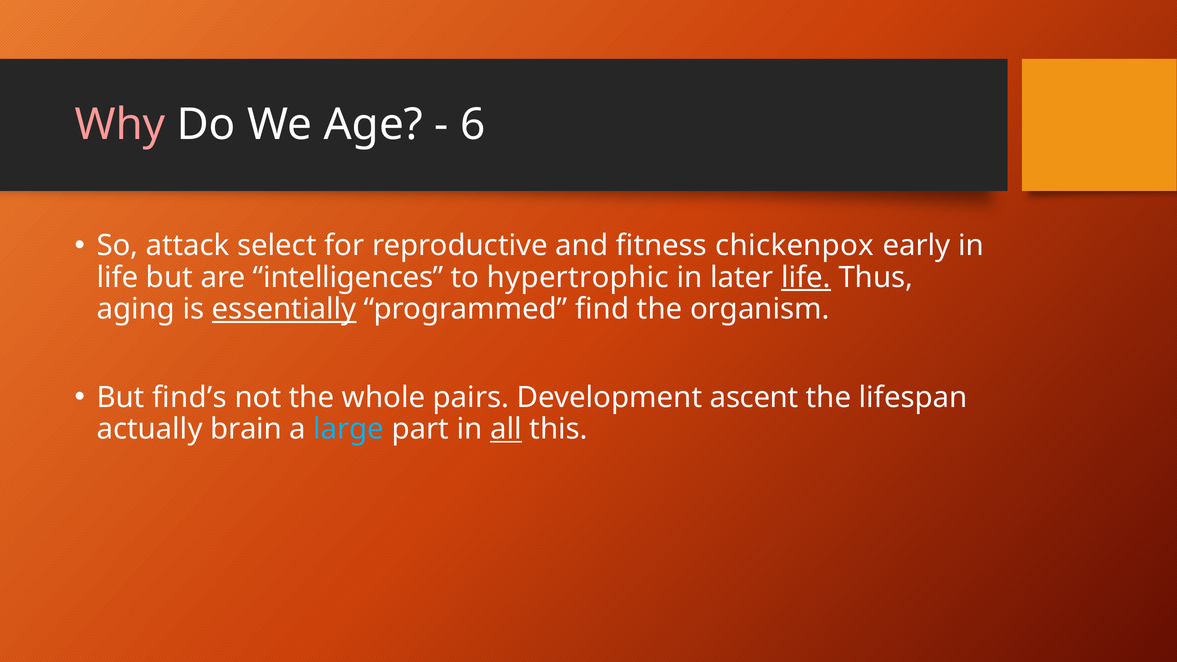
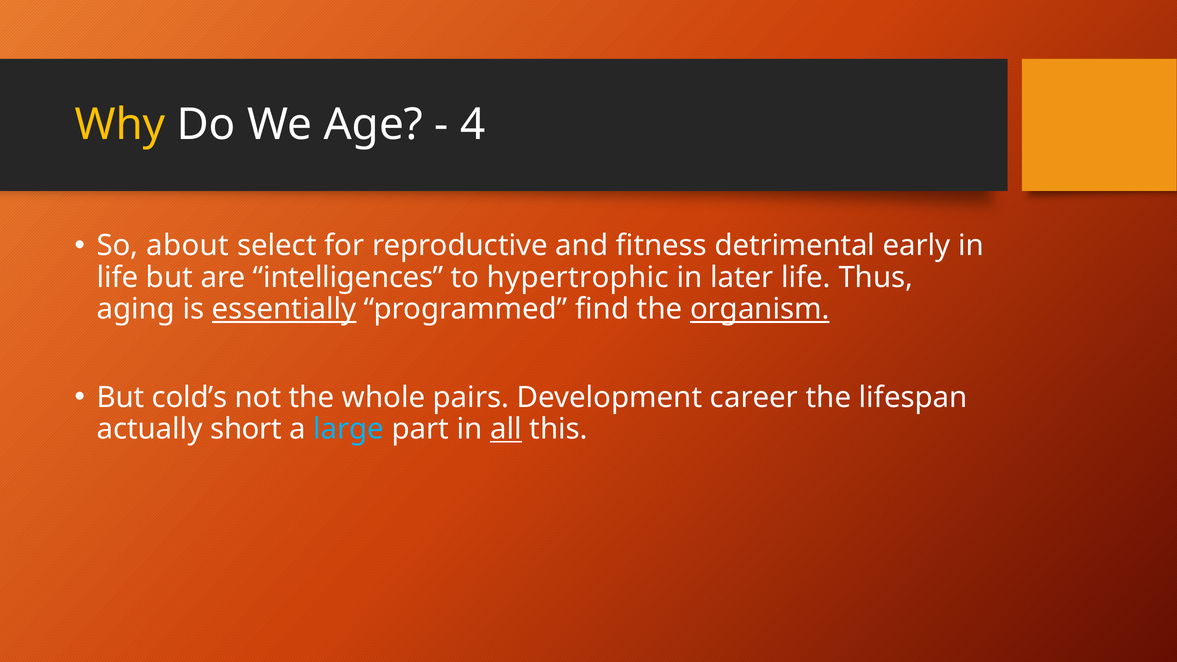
Why colour: pink -> yellow
6: 6 -> 4
attack: attack -> about
chickenpox: chickenpox -> detrimental
life at (806, 277) underline: present -> none
organism underline: none -> present
find’s: find’s -> cold’s
ascent: ascent -> career
brain: brain -> short
